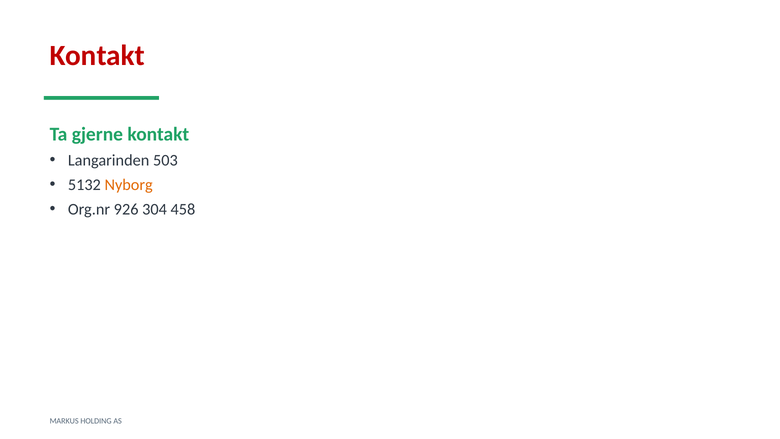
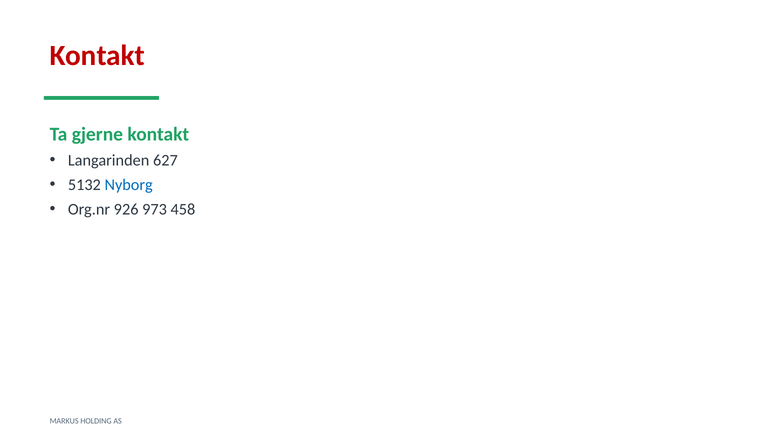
503: 503 -> 627
Nyborg colour: orange -> blue
304: 304 -> 973
